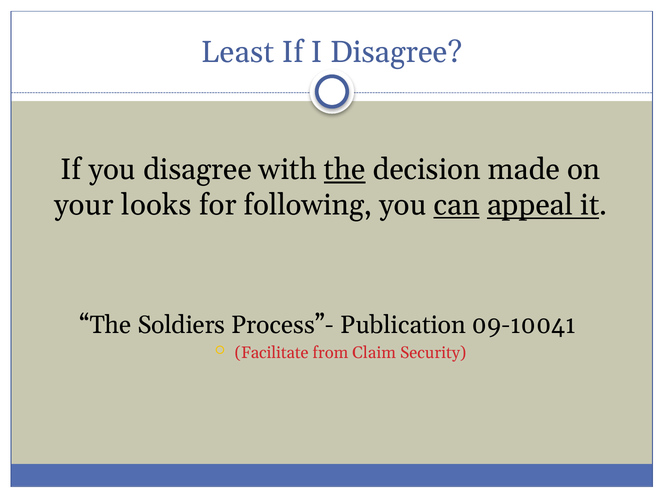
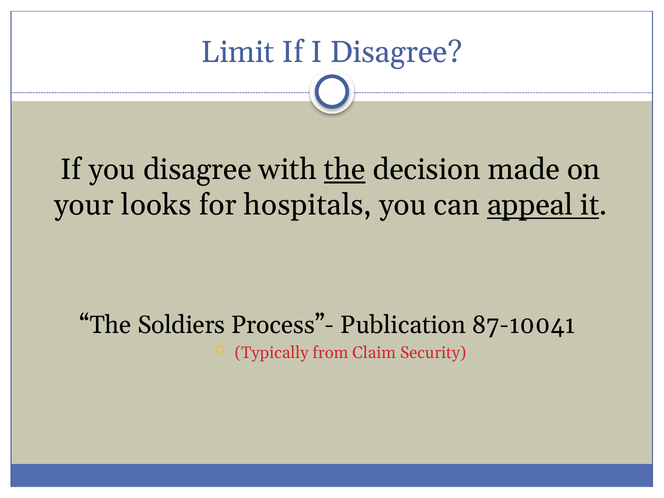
Least: Least -> Limit
following: following -> hospitals
can underline: present -> none
09-10041: 09-10041 -> 87-10041
Facilitate: Facilitate -> Typically
